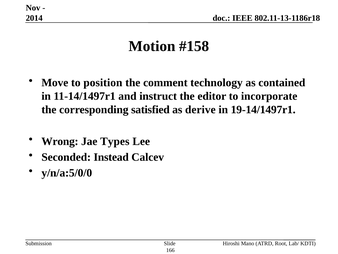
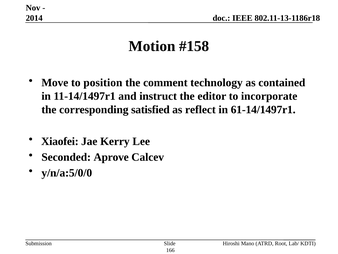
derive: derive -> reflect
19-14/1497r1: 19-14/1497r1 -> 61-14/1497r1
Wrong: Wrong -> Xiaofei
Types: Types -> Kerry
Instead: Instead -> Aprove
